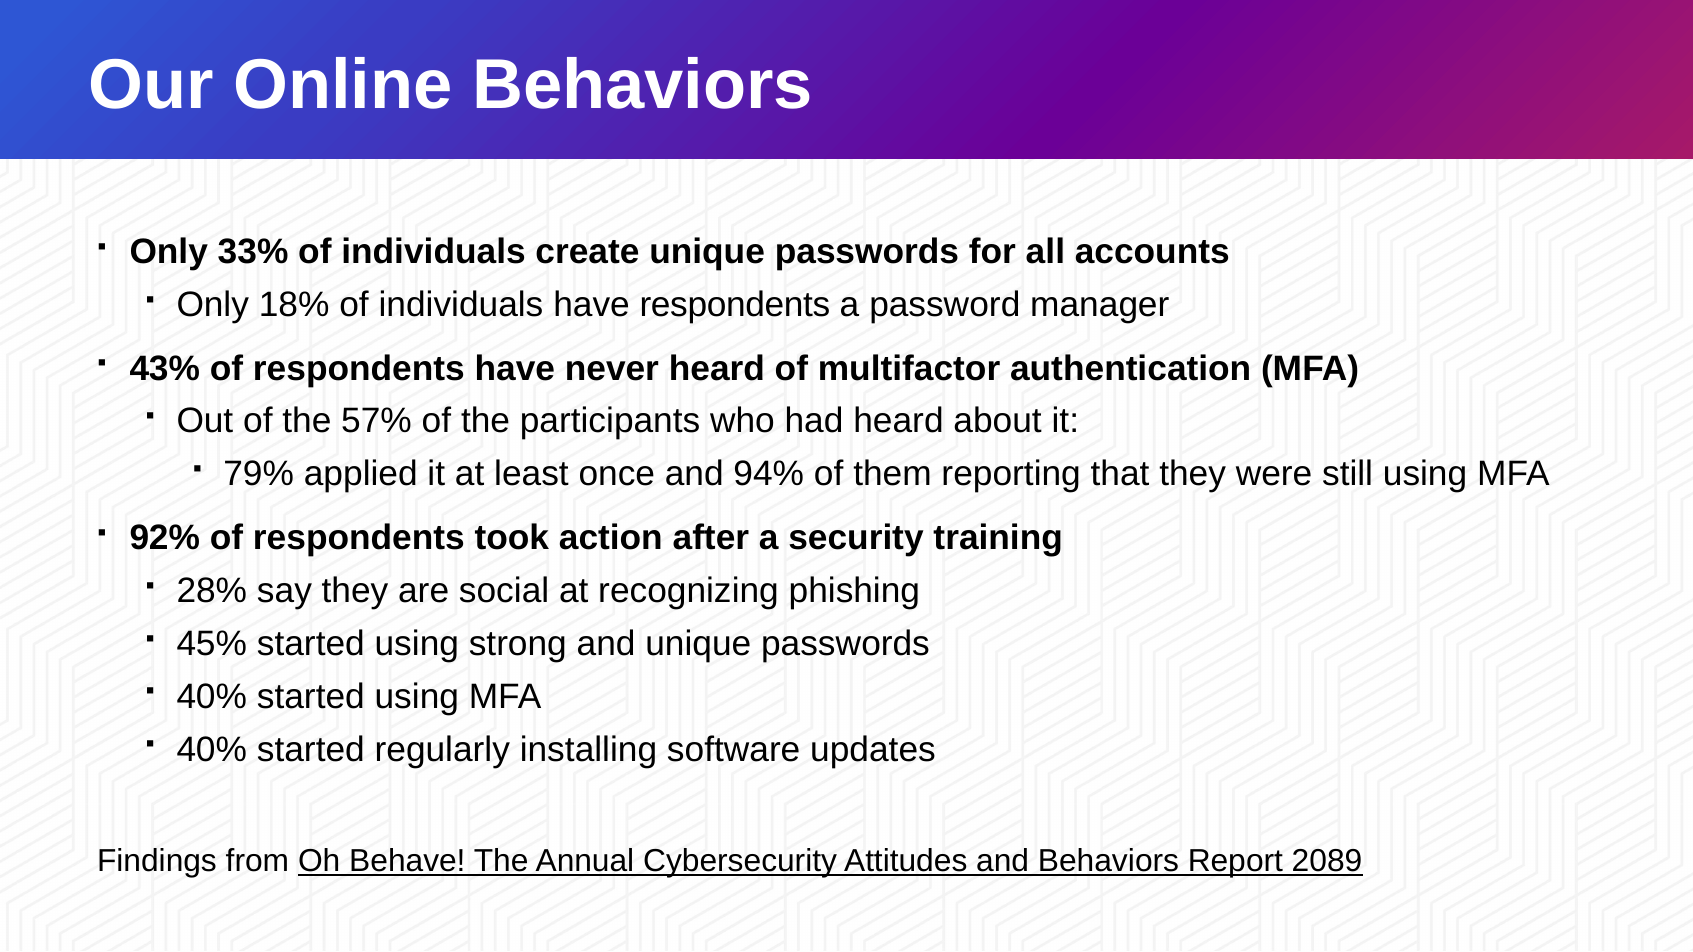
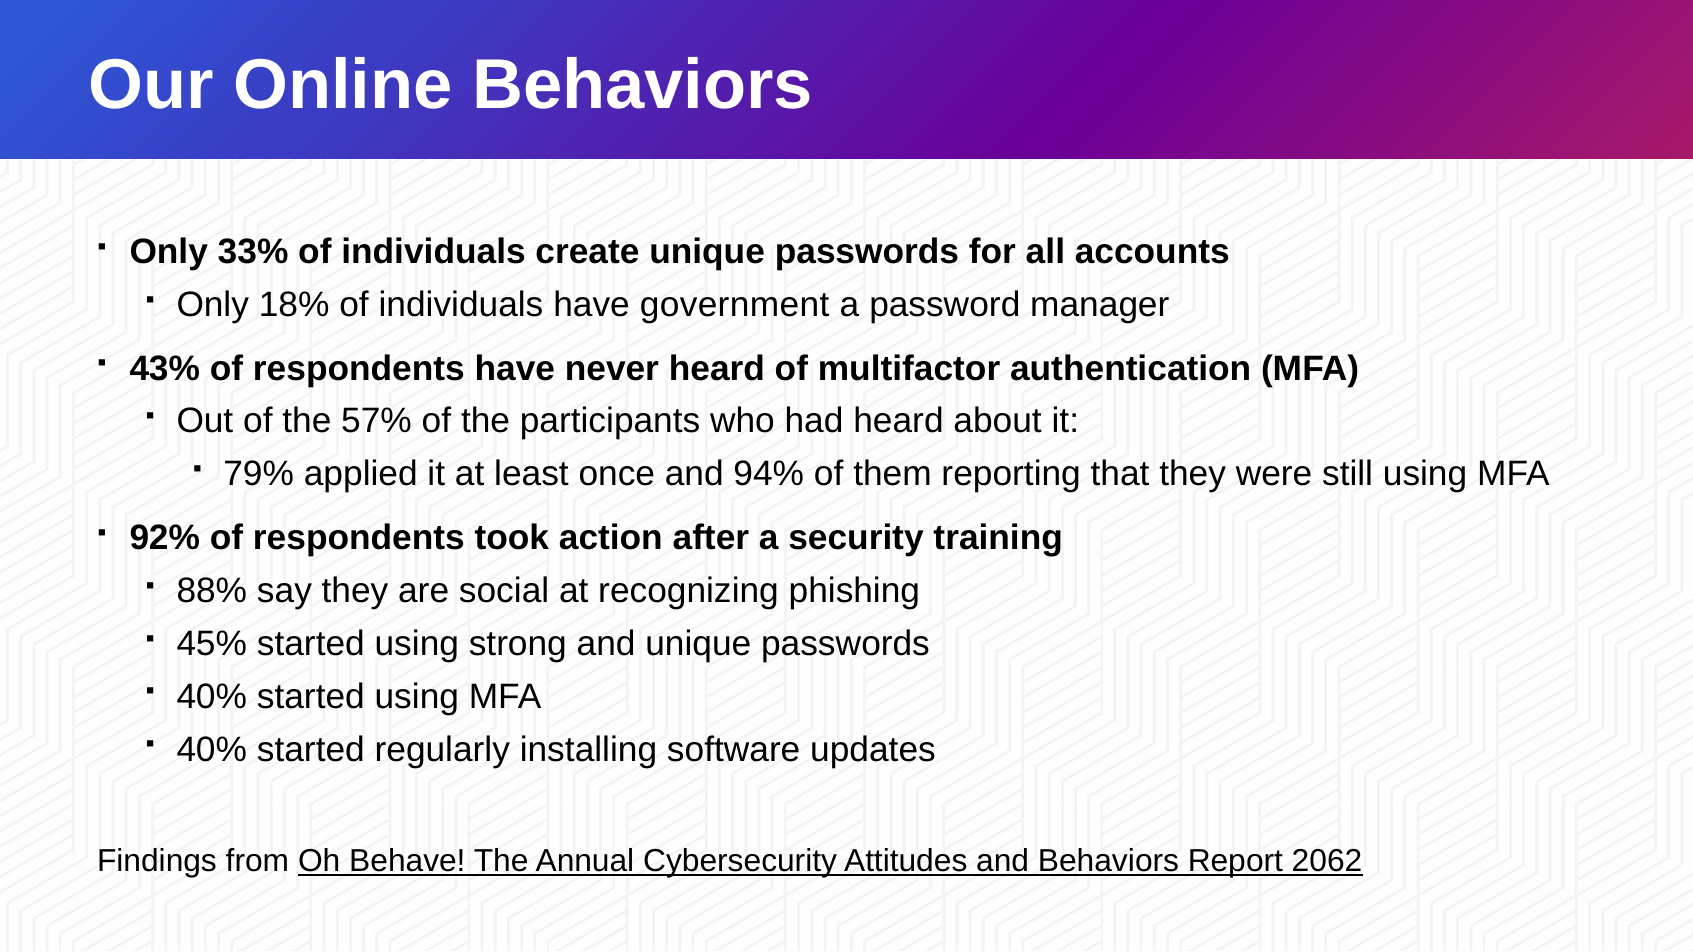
have respondents: respondents -> government
28%: 28% -> 88%
2089: 2089 -> 2062
